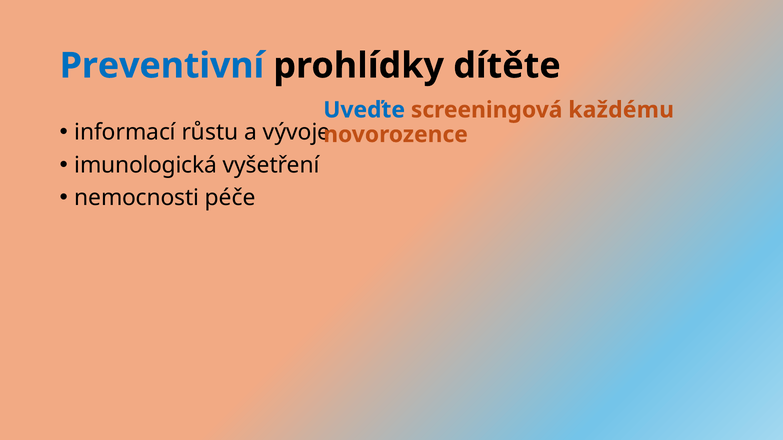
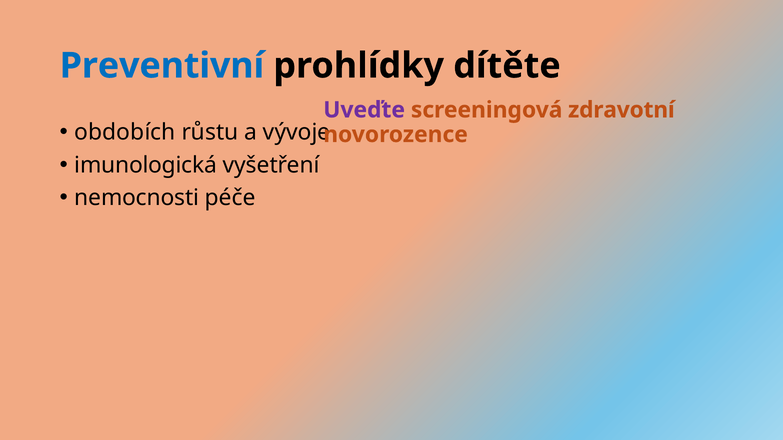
Uveďte colour: blue -> purple
každému: každému -> zdravotní
informací: informací -> obdobích
